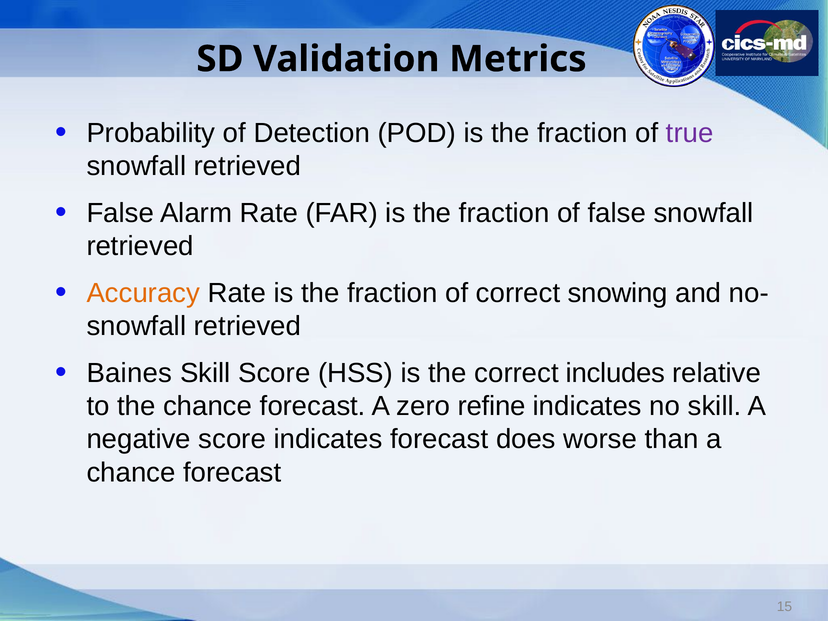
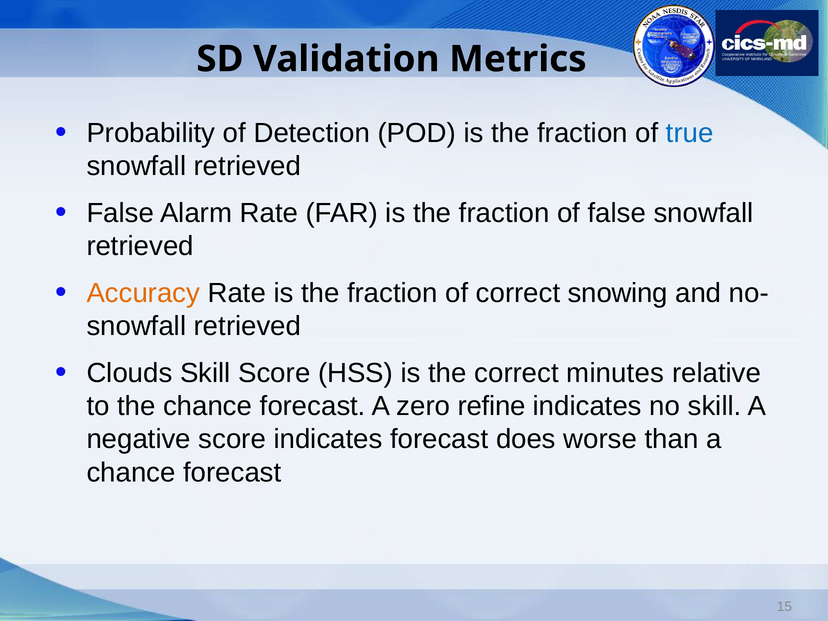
true colour: purple -> blue
Baines: Baines -> Clouds
includes: includes -> minutes
